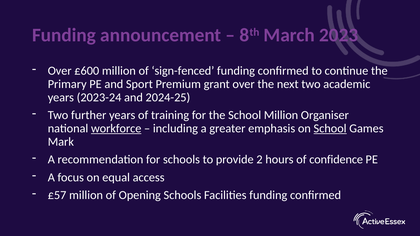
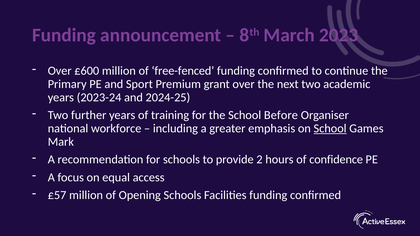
sign-fenced: sign-fenced -> free-fenced
School Million: Million -> Before
workforce underline: present -> none
